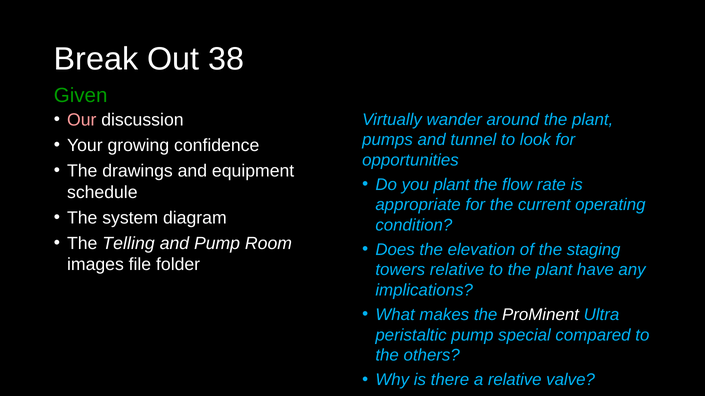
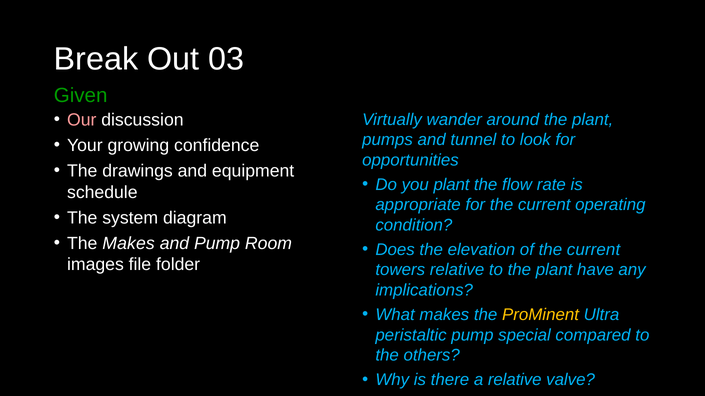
38: 38 -> 03
The Telling: Telling -> Makes
of the staging: staging -> current
ProMinent colour: white -> yellow
